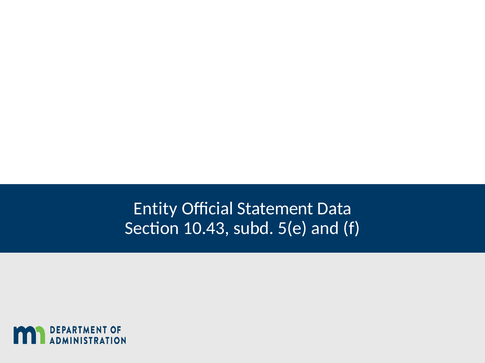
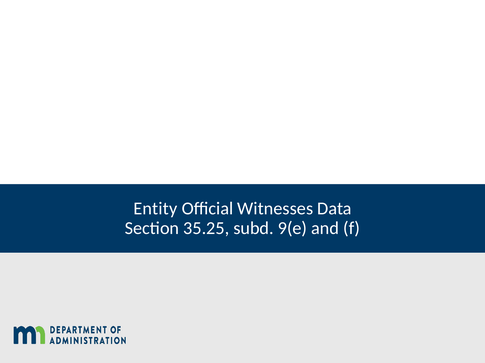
Statement: Statement -> Witnesses
10.43: 10.43 -> 35.25
5(e: 5(e -> 9(e
